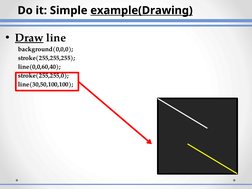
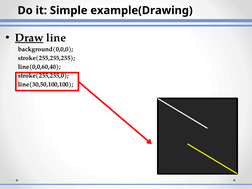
example(Drawing underline: present -> none
